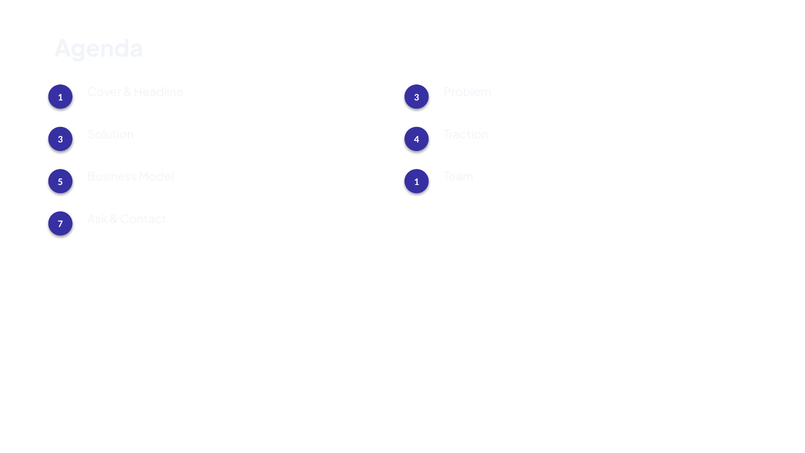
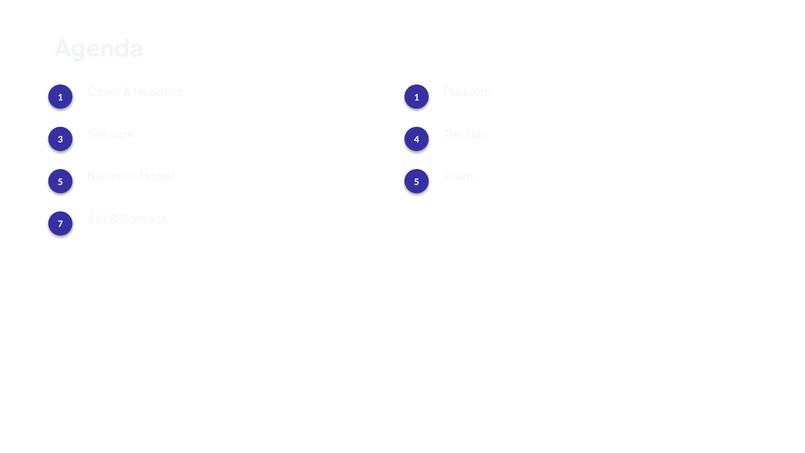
Headline 3: 3 -> 1
Model 1: 1 -> 5
